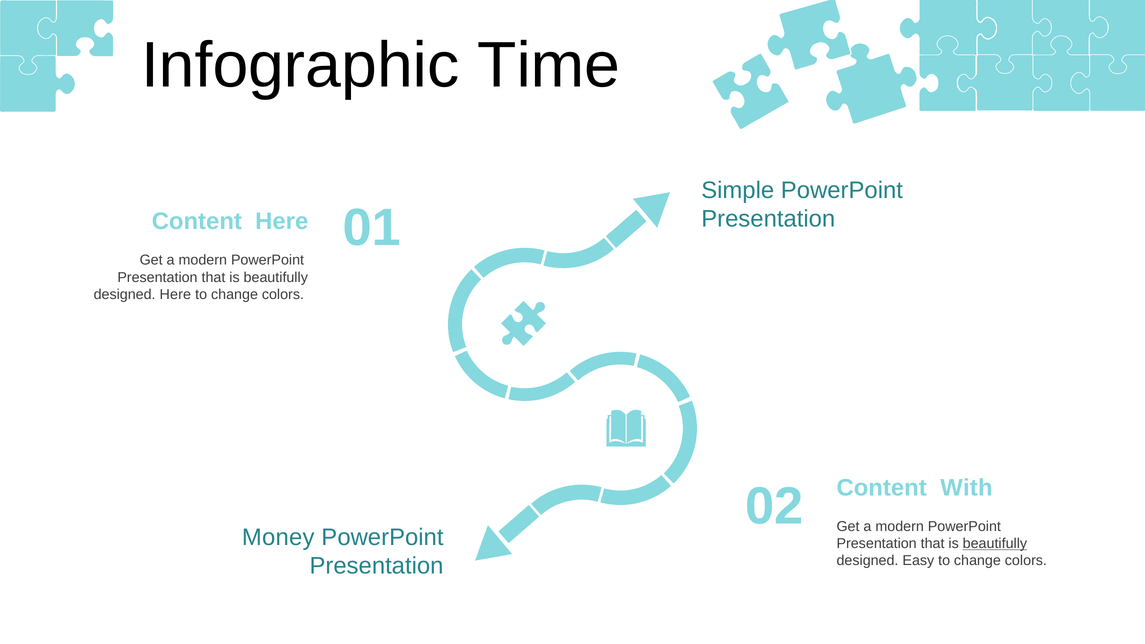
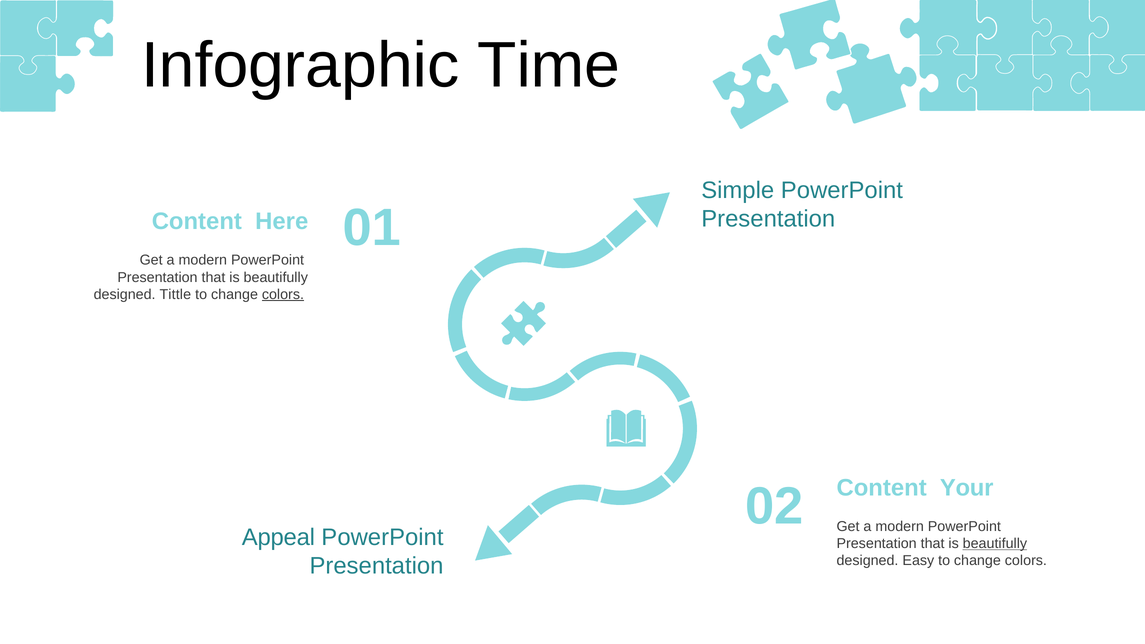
designed Here: Here -> Tittle
colors at (283, 294) underline: none -> present
With: With -> Your
Money: Money -> Appeal
